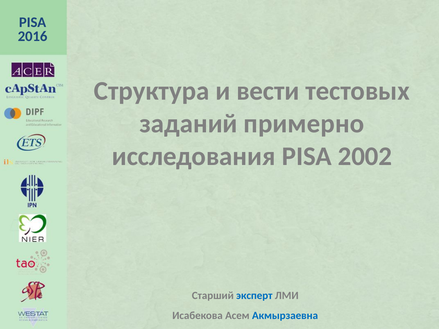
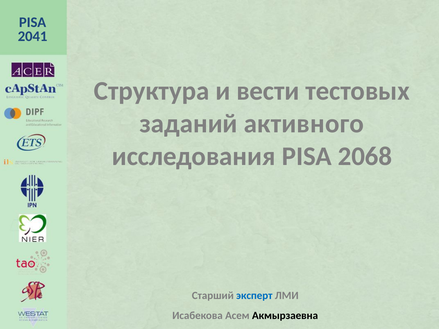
2016: 2016 -> 2041
примерно: примерно -> активного
2002: 2002 -> 2068
Акмырзаевна colour: blue -> black
